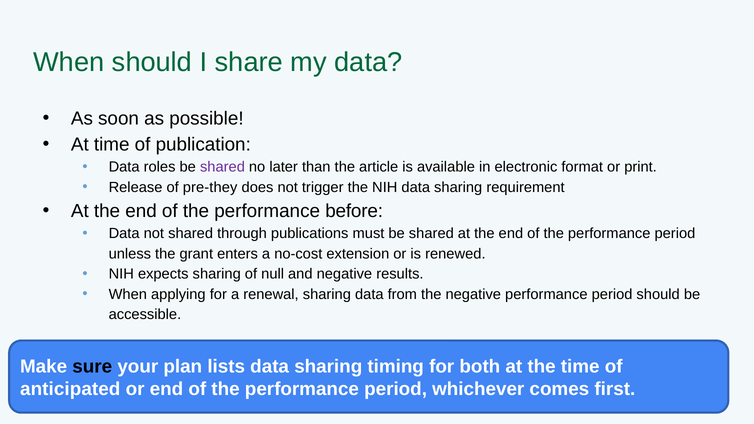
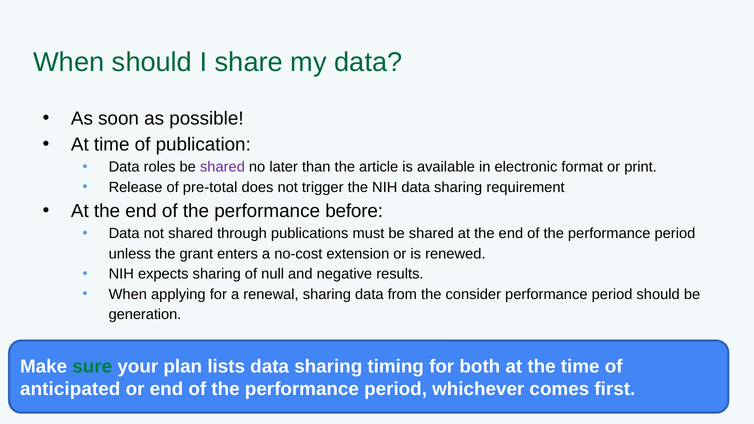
pre-they: pre-they -> pre-total
the negative: negative -> consider
accessible: accessible -> generation
sure colour: black -> green
